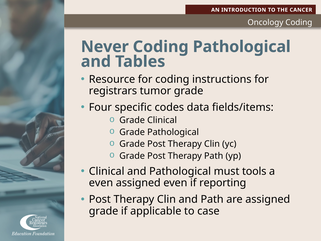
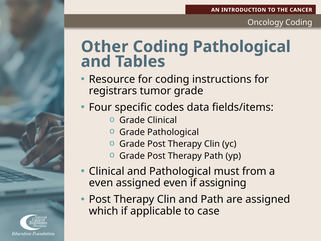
Never: Never -> Other
tools: tools -> from
reporting: reporting -> assigning
grade at (104, 211): grade -> which
